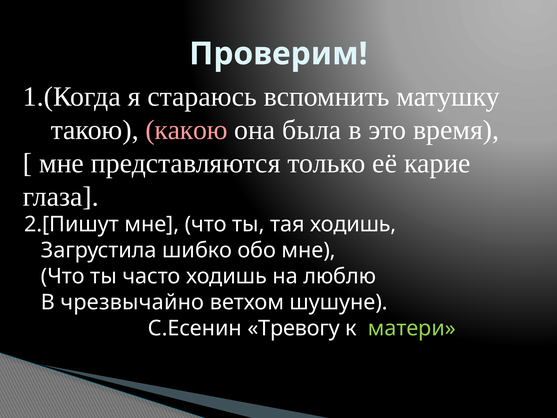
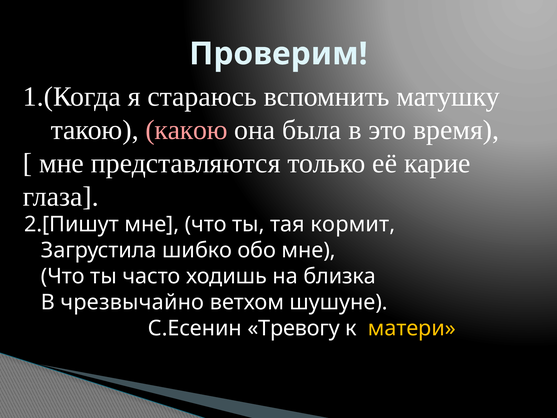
тая ходишь: ходишь -> кормит
люблю: люблю -> близка
матери colour: light green -> yellow
